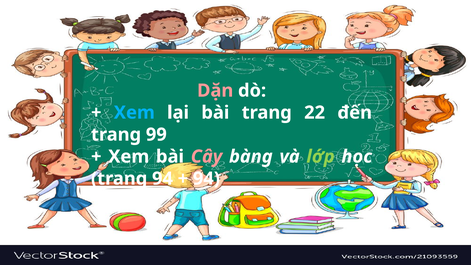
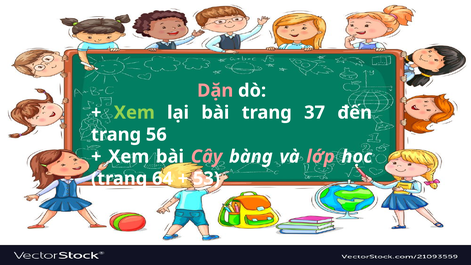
Xem at (134, 113) colour: light blue -> light green
22: 22 -> 37
99: 99 -> 56
lớp colour: light green -> pink
trang 94: 94 -> 64
94 at (206, 179): 94 -> 53
